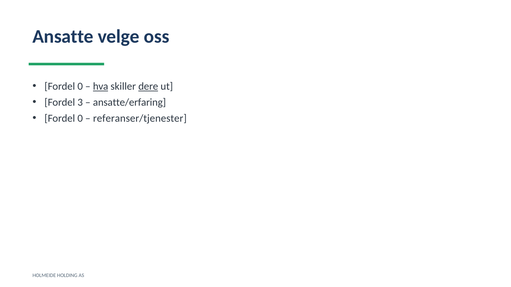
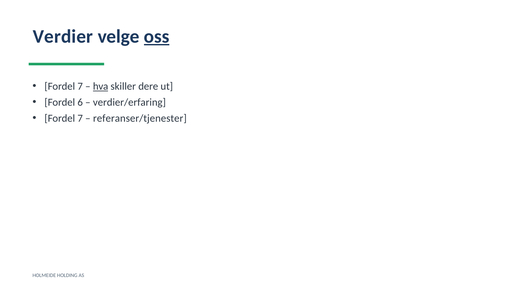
Ansatte: Ansatte -> Verdier
oss underline: none -> present
0 at (80, 87): 0 -> 7
dere underline: present -> none
3: 3 -> 6
ansatte/erfaring: ansatte/erfaring -> verdier/erfaring
0 at (80, 119): 0 -> 7
